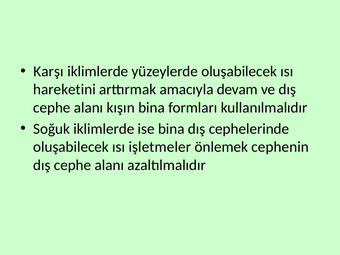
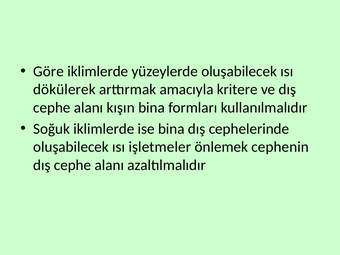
Karşı: Karşı -> Göre
hareketini: hareketini -> dökülerek
devam: devam -> kritere
